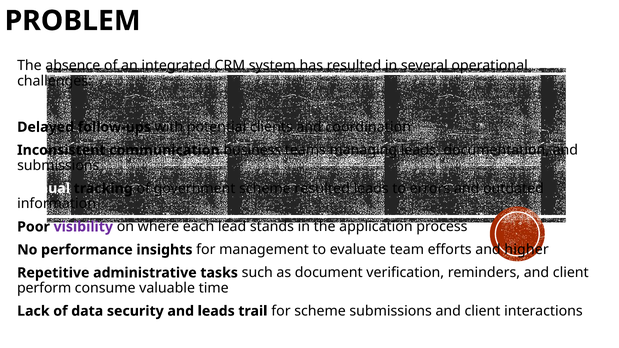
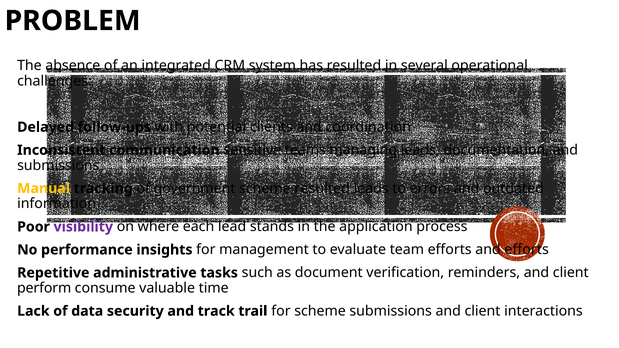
business: business -> sensitive
Manual colour: white -> yellow
and higher: higher -> efforts
and leads: leads -> track
